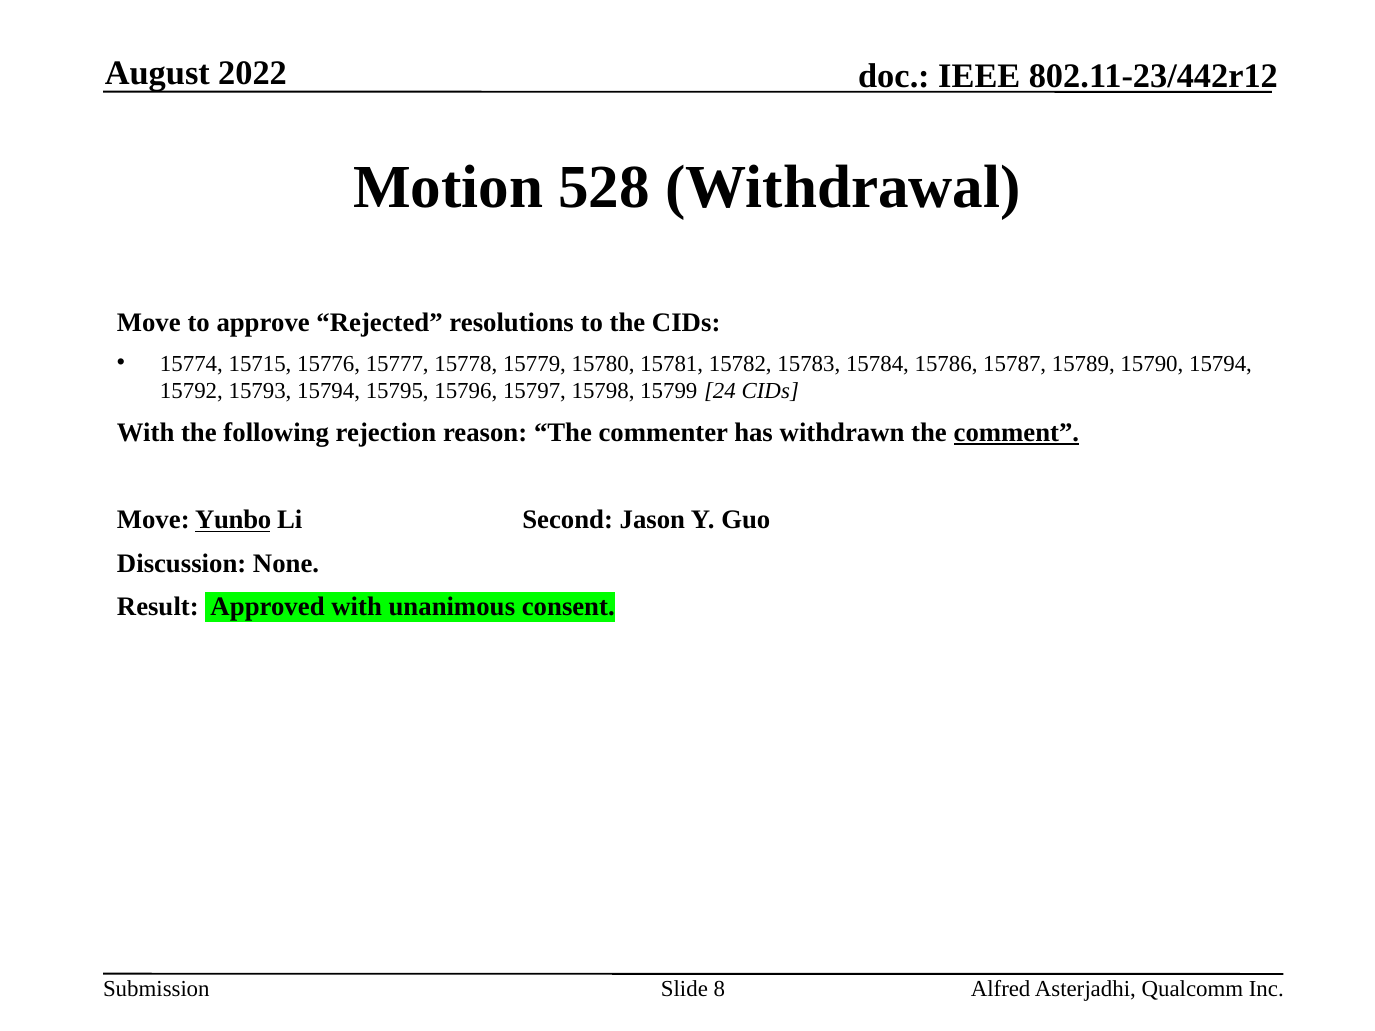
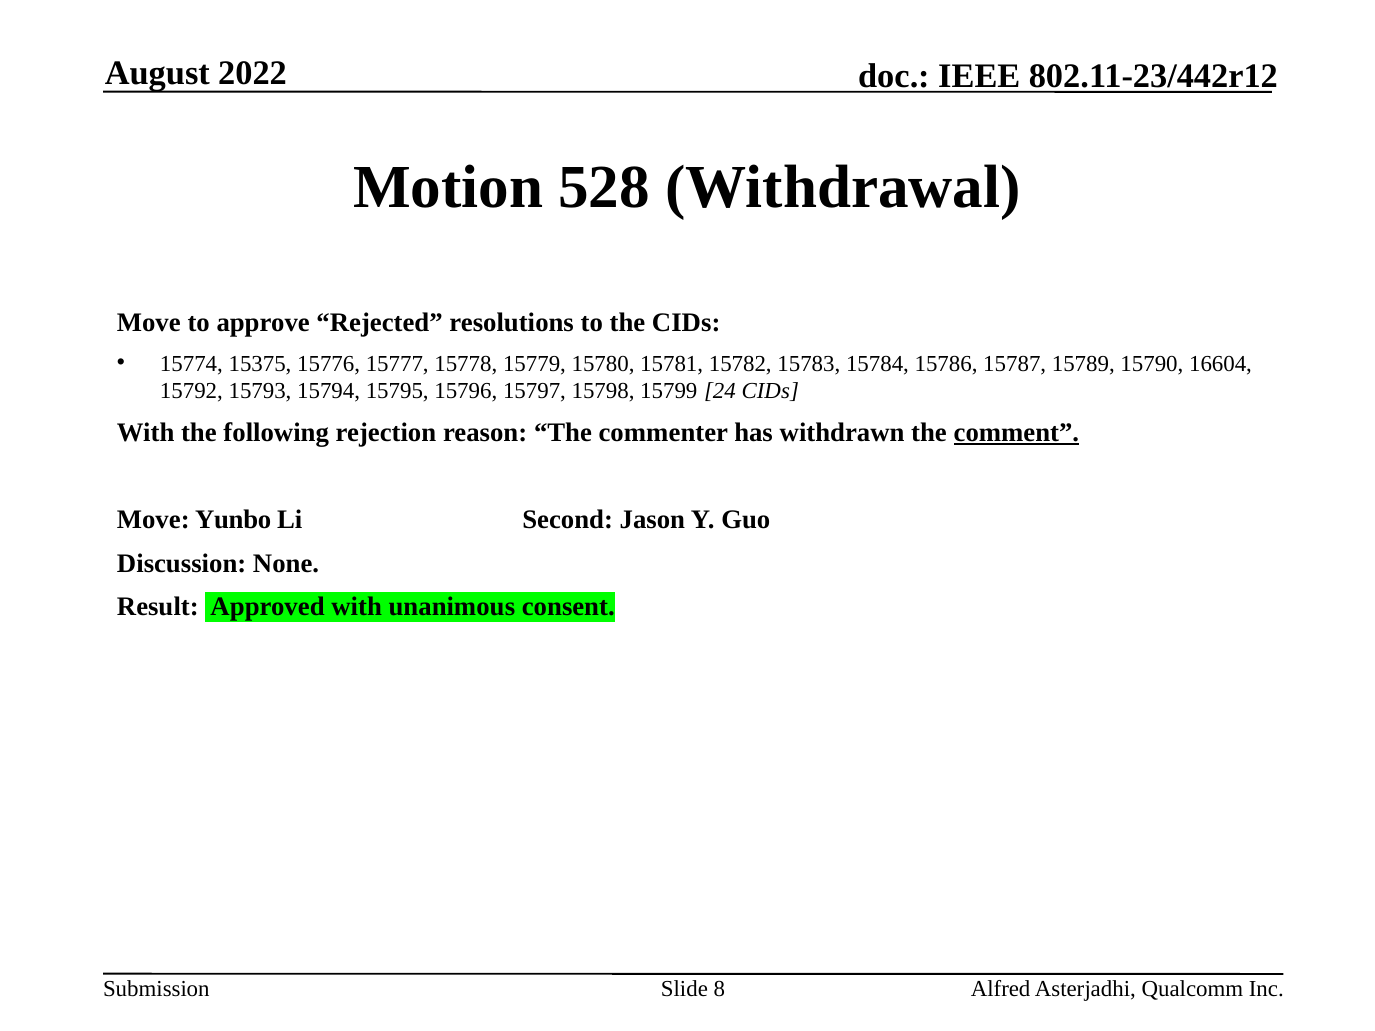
15715: 15715 -> 15375
15790 15794: 15794 -> 16604
Yunbo underline: present -> none
